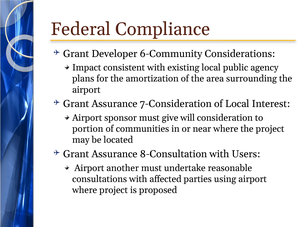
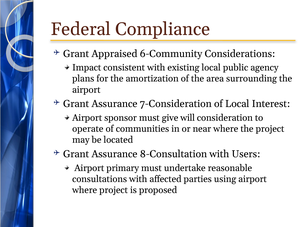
Developer: Developer -> Appraised
portion: portion -> operate
another: another -> primary
